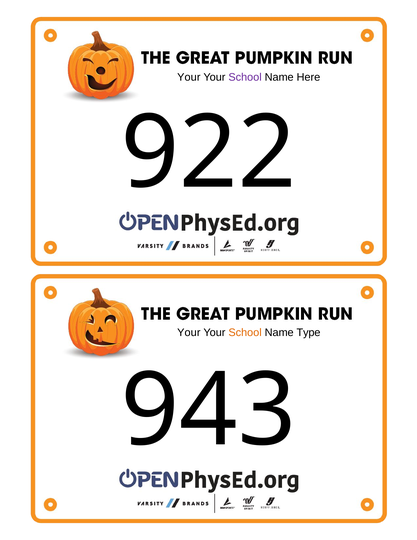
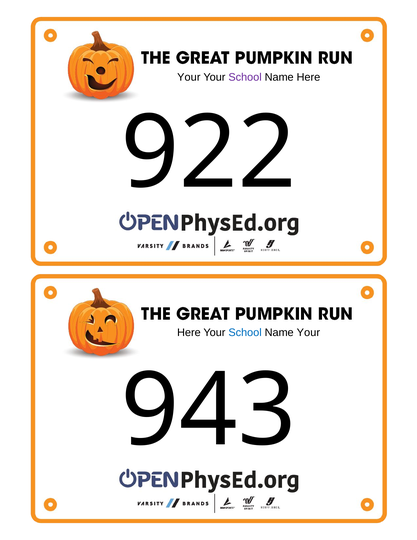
Your at (189, 332): Your -> Here
School at (245, 332) colour: orange -> blue
Name Type: Type -> Your
